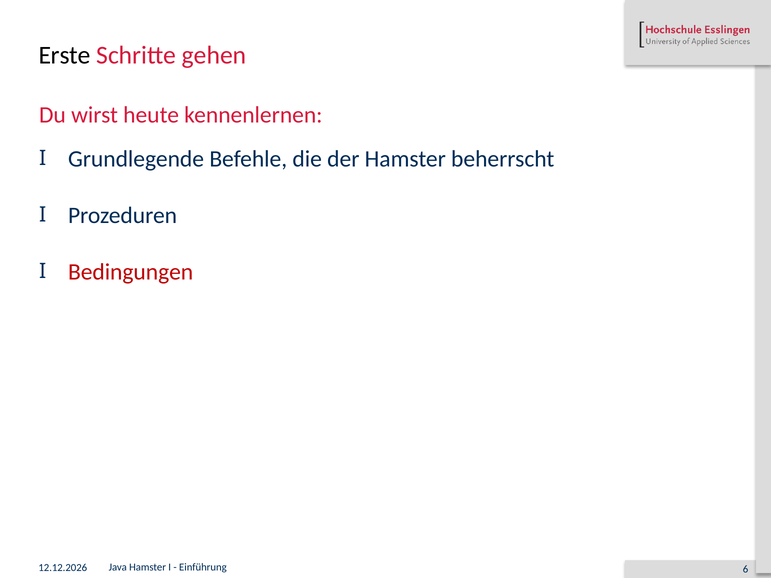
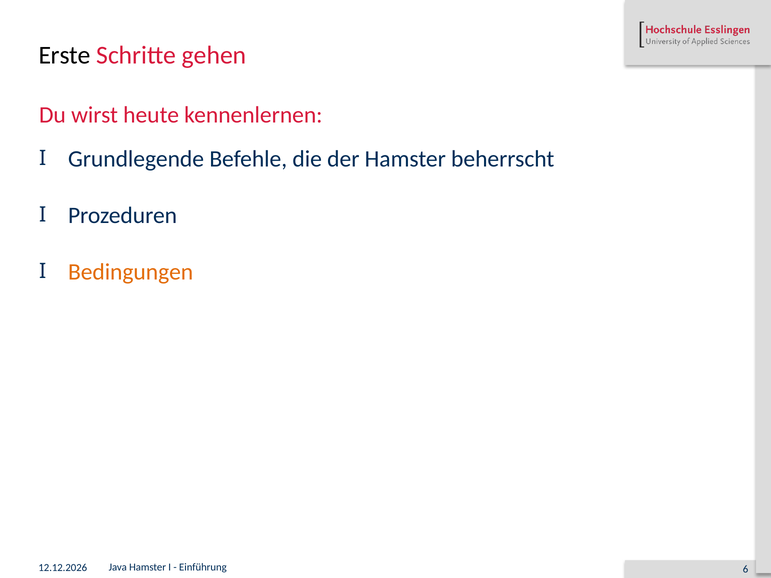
Bedingungen colour: red -> orange
